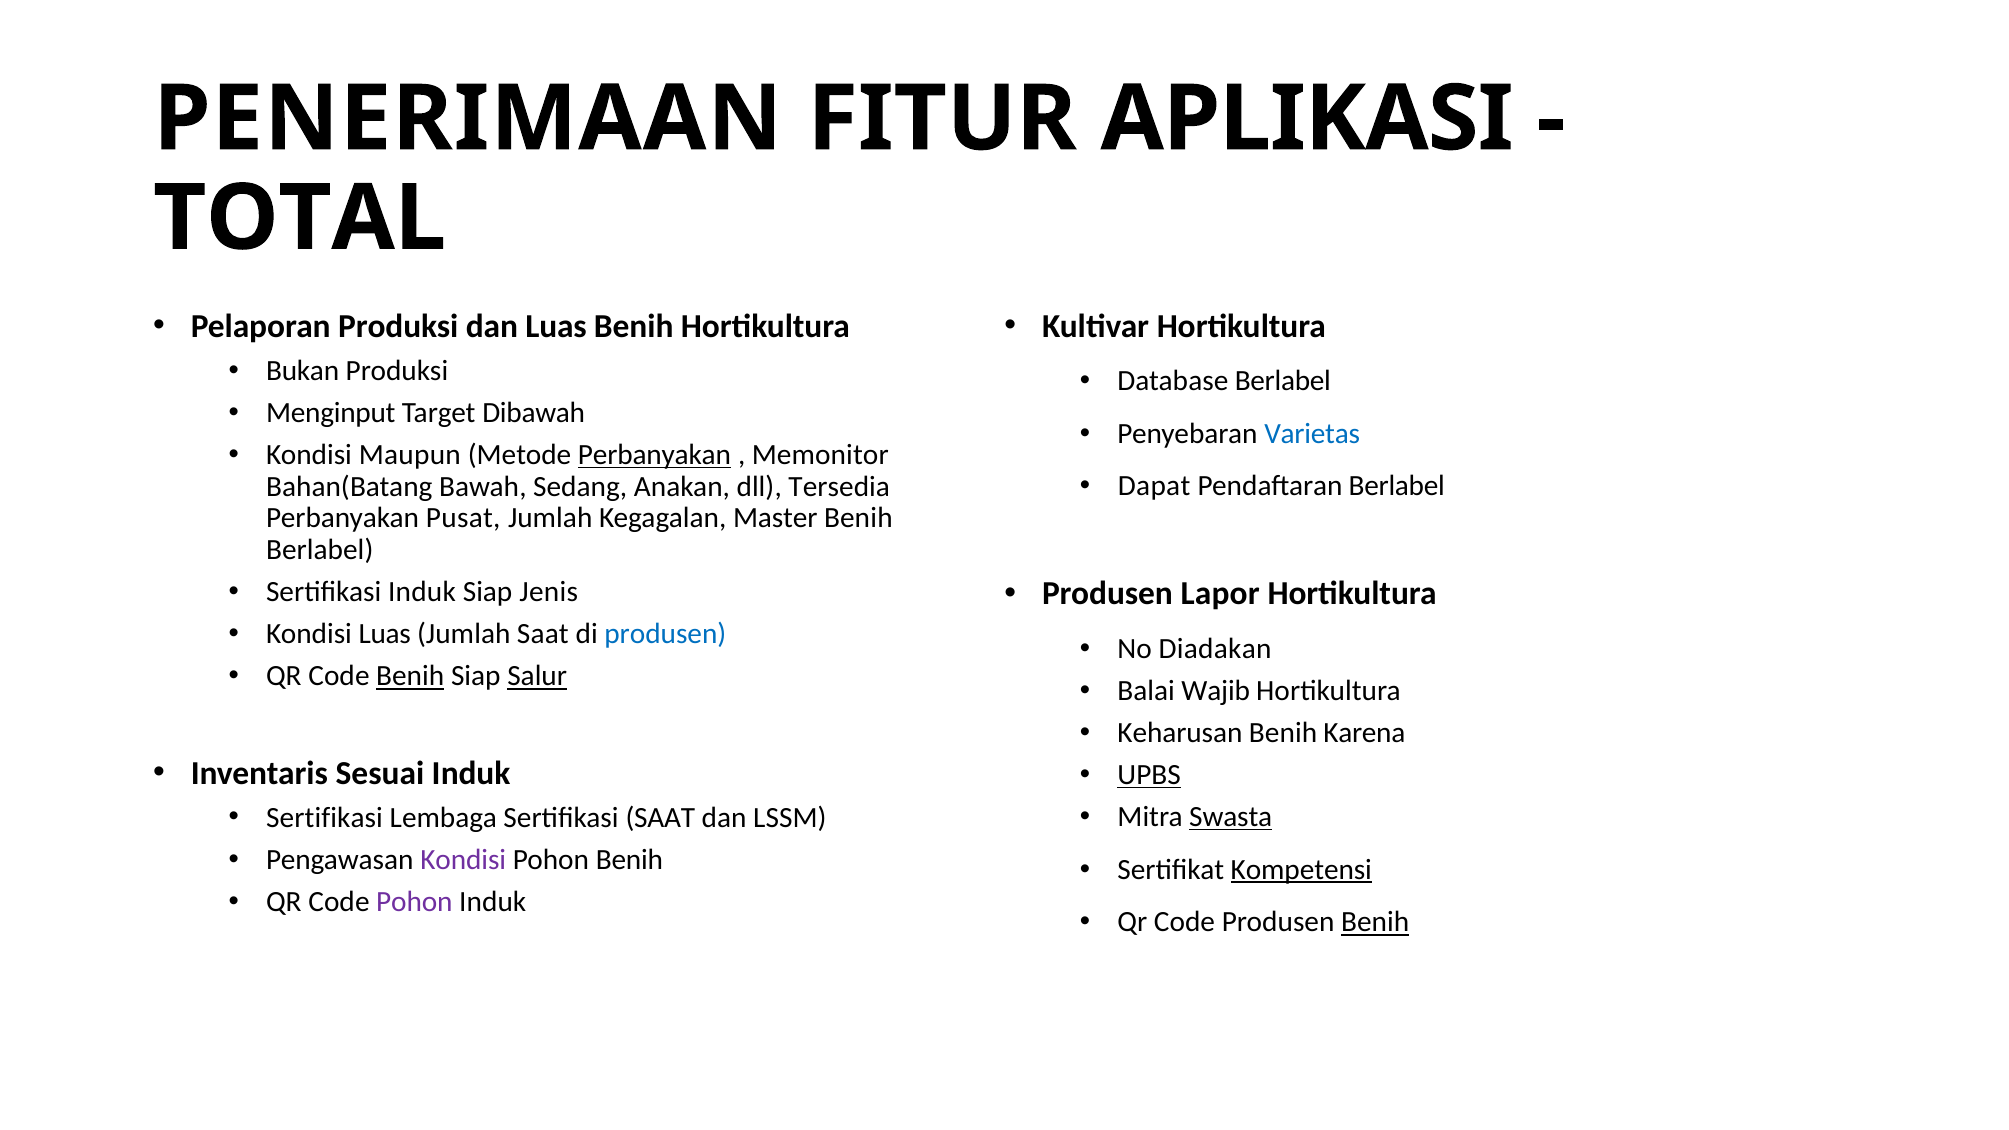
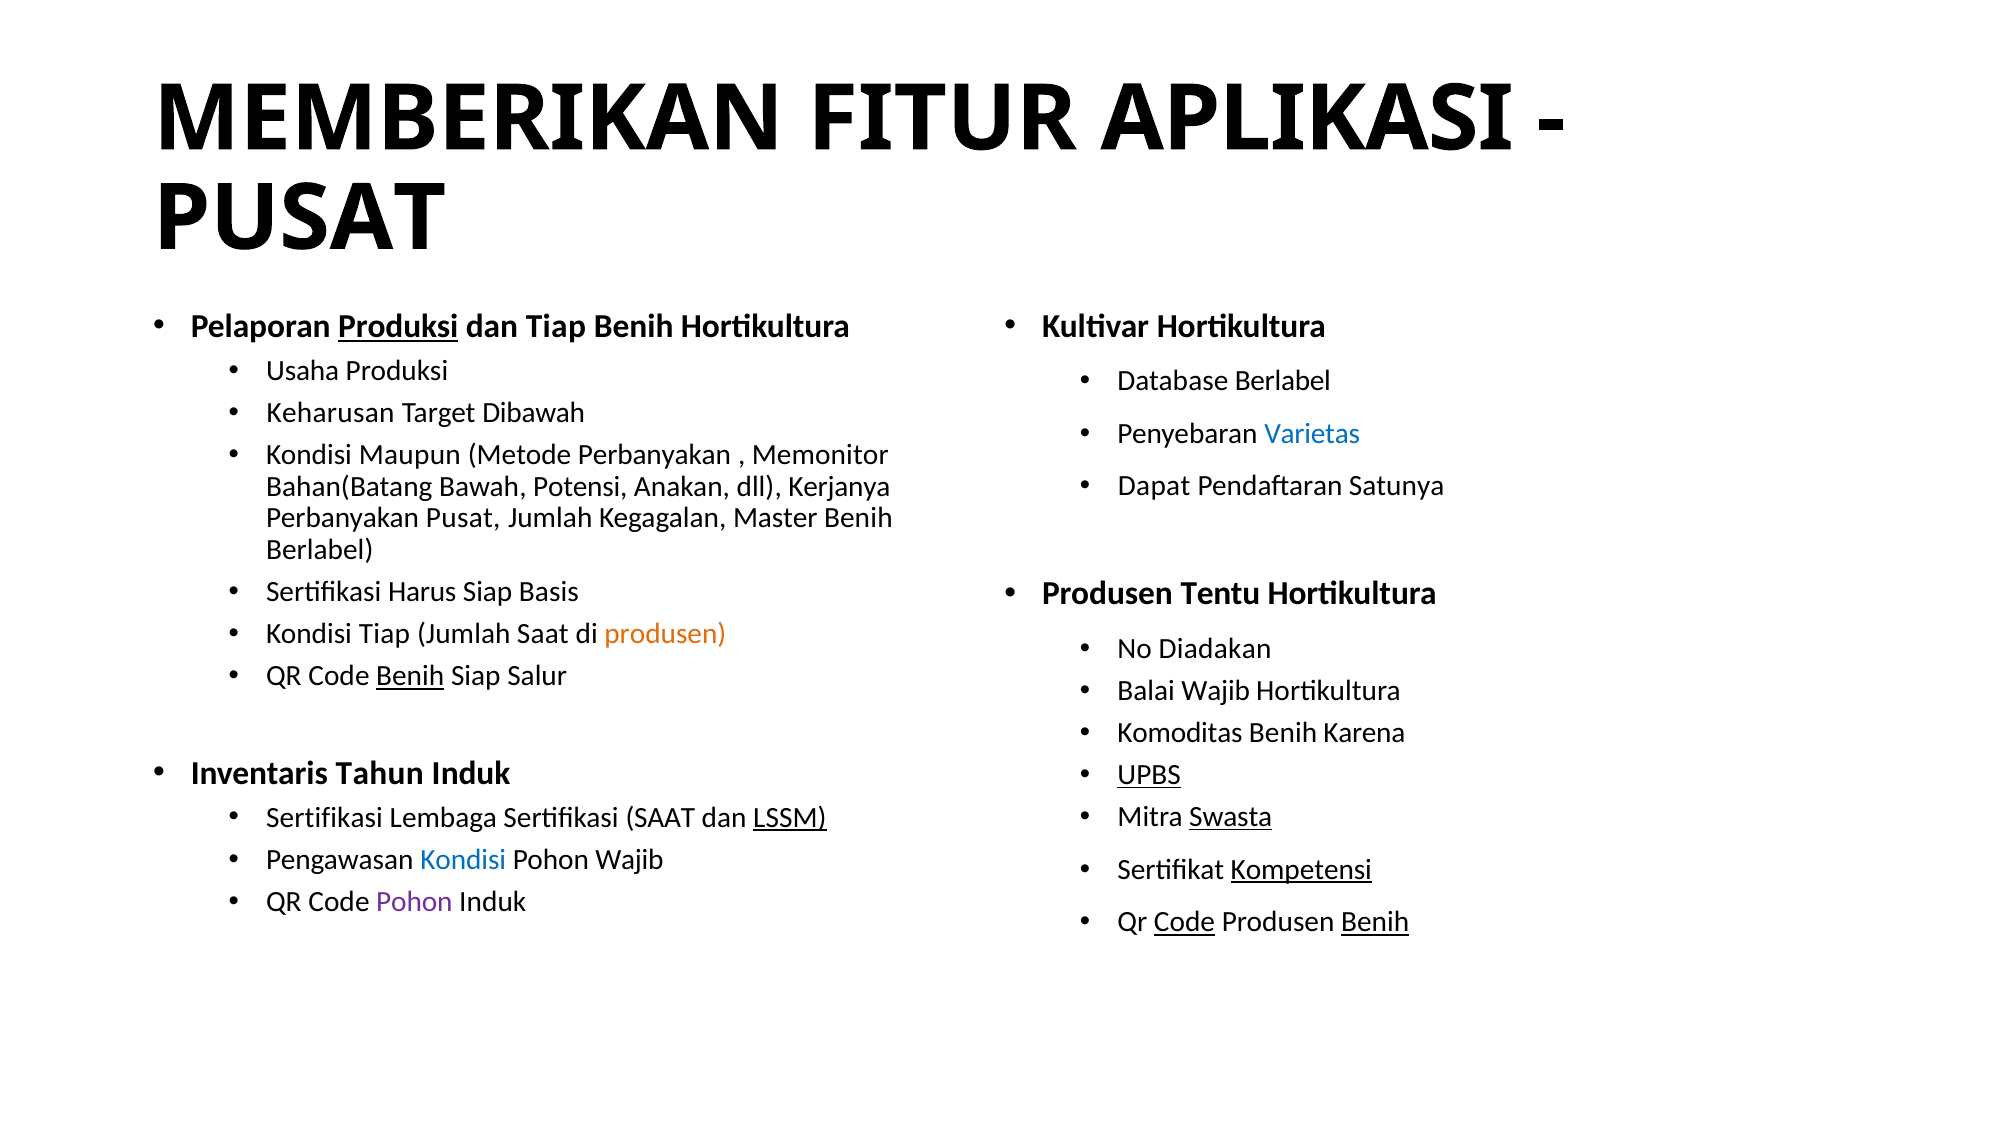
PENERIMAAN: PENERIMAAN -> MEMBERIKAN
TOTAL at (300, 218): TOTAL -> PUSAT
Produksi at (398, 326) underline: none -> present
dan Luas: Luas -> Tiap
Bukan: Bukan -> Usaha
Menginput: Menginput -> Keharusan
Perbanyakan at (654, 455) underline: present -> none
Pendaftaran Berlabel: Berlabel -> Satunya
Sedang: Sedang -> Potensi
Tersedia: Tersedia -> Kerjanya
Lapor: Lapor -> Tentu
Sertifikasi Induk: Induk -> Harus
Jenis: Jenis -> Basis
Kondisi Luas: Luas -> Tiap
produsen at (665, 634) colour: blue -> orange
Salur underline: present -> none
Keharusan: Keharusan -> Komoditas
Sesuai: Sesuai -> Tahun
LSSM underline: none -> present
Kondisi at (463, 860) colour: purple -> blue
Pohon Benih: Benih -> Wajib
Code at (1184, 922) underline: none -> present
